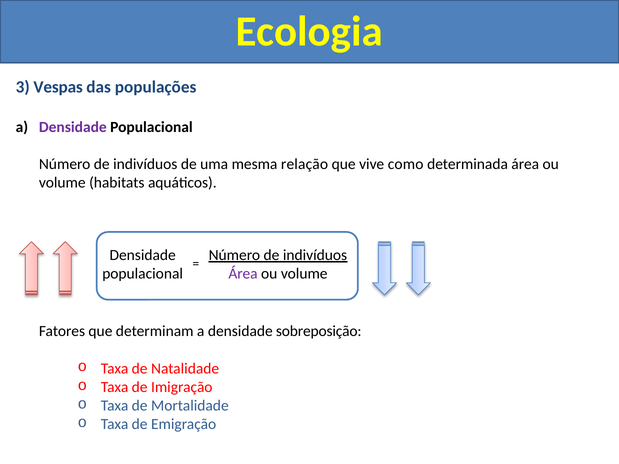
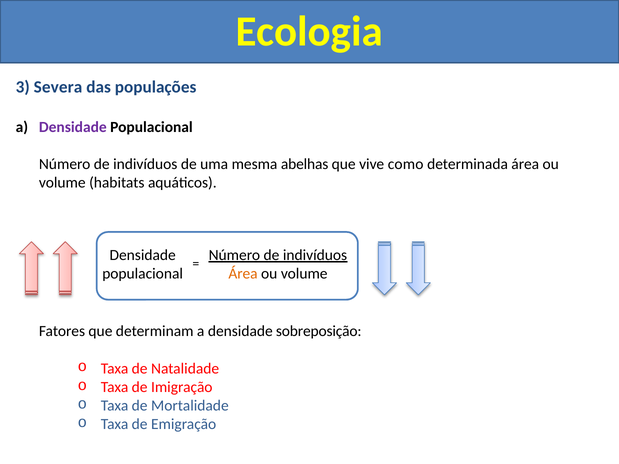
Vespas: Vespas -> Severa
relação: relação -> abelhas
Área at (243, 274) colour: purple -> orange
